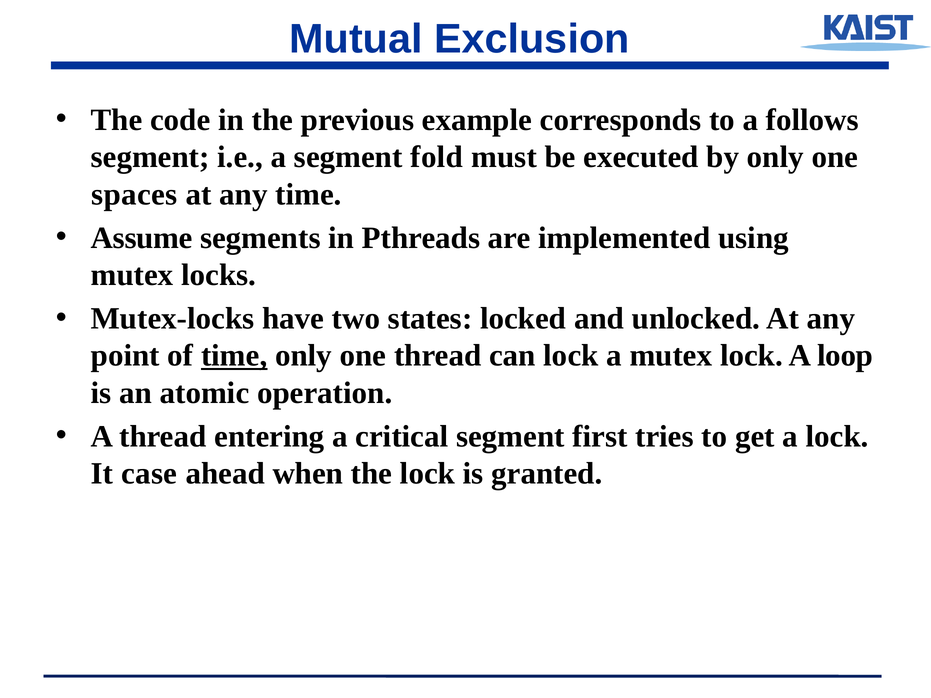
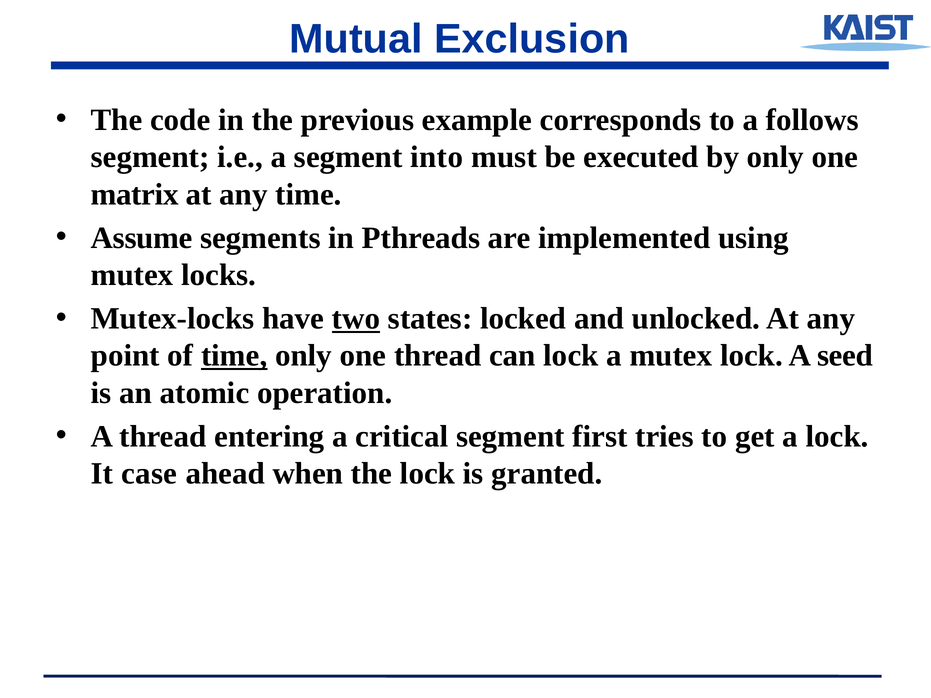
fold: fold -> into
spaces: spaces -> matrix
two underline: none -> present
loop: loop -> seed
